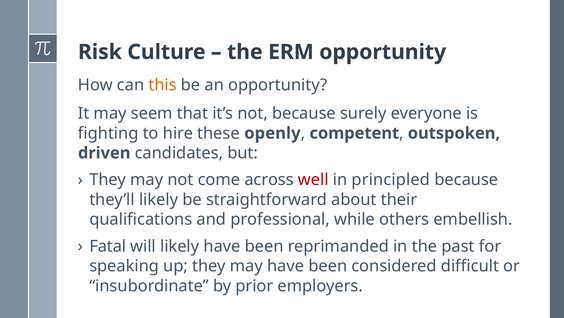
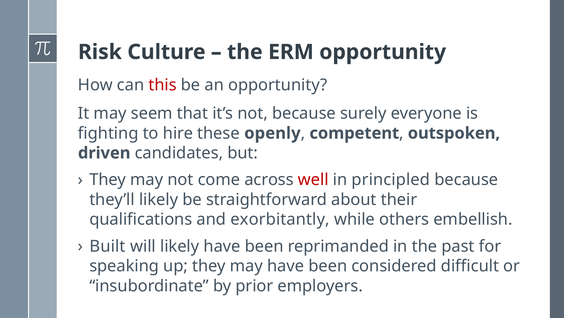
this colour: orange -> red
professional: professional -> exorbitantly
Fatal: Fatal -> Built
